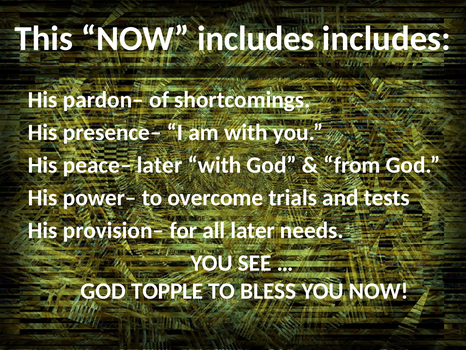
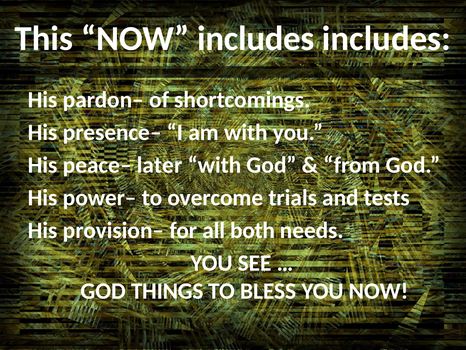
all later: later -> both
TOPPLE: TOPPLE -> THINGS
